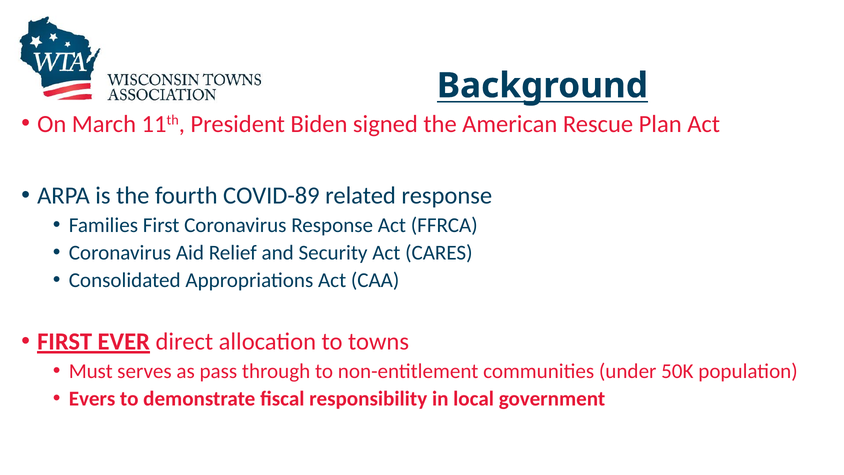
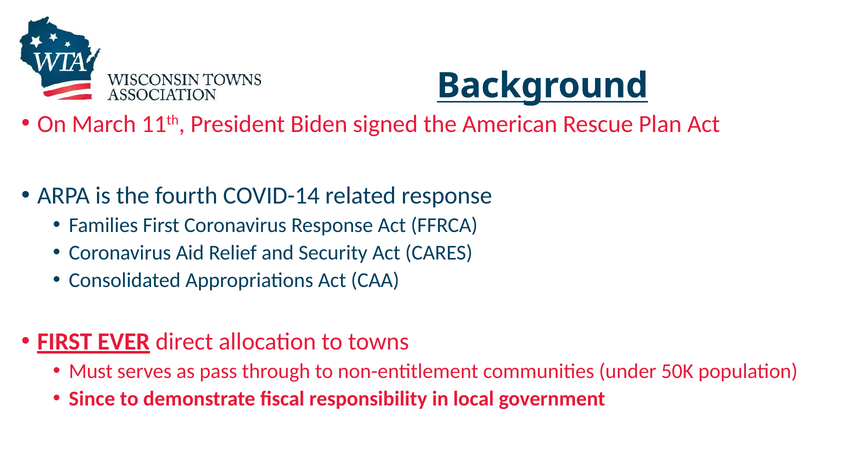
COVID-89: COVID-89 -> COVID-14
Evers: Evers -> Since
